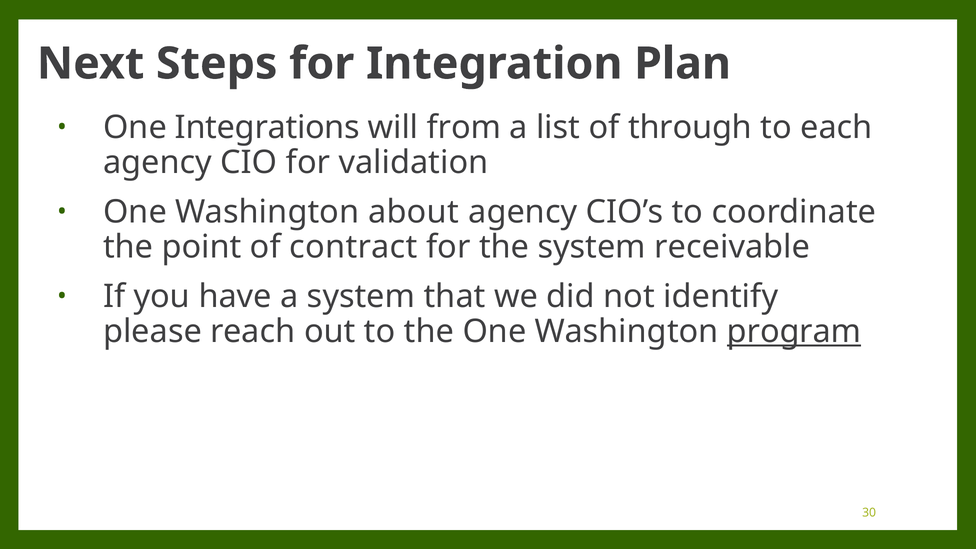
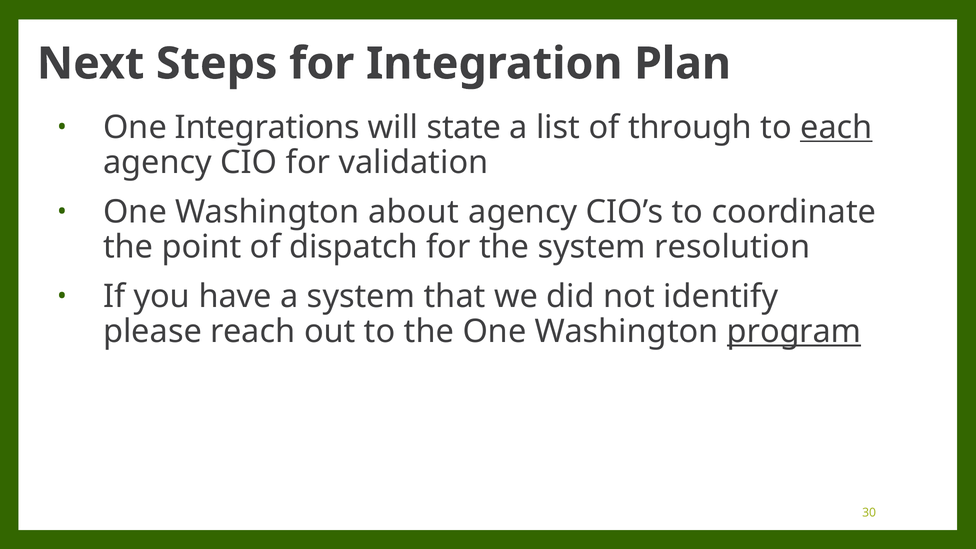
from: from -> state
each underline: none -> present
contract: contract -> dispatch
receivable: receivable -> resolution
